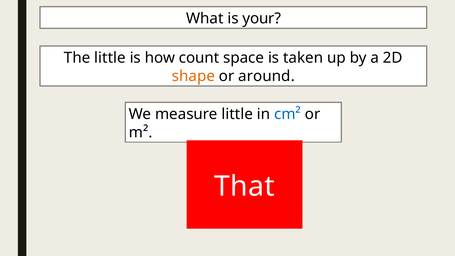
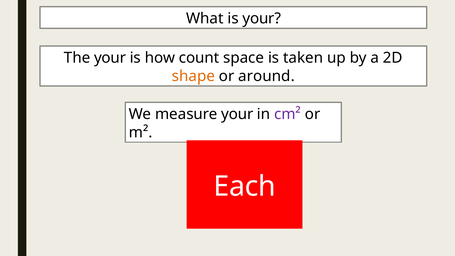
The little: little -> your
measure little: little -> your
cm² colour: blue -> purple
That: That -> Each
